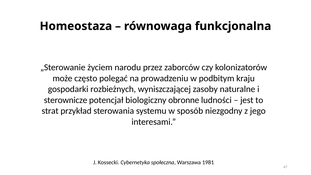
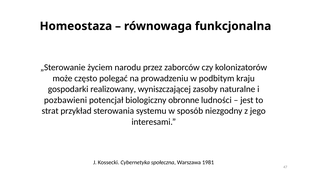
rozbieżnych: rozbieżnych -> realizowany
sterownicze: sterownicze -> pozbawieni
